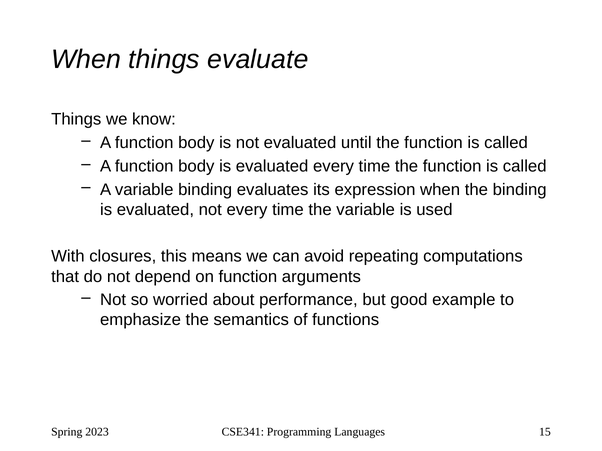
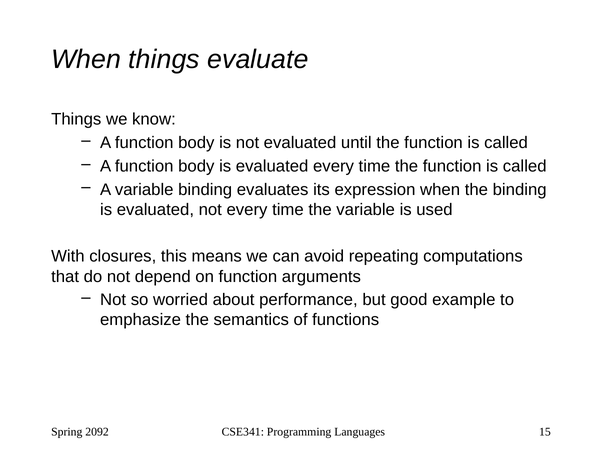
2023: 2023 -> 2092
